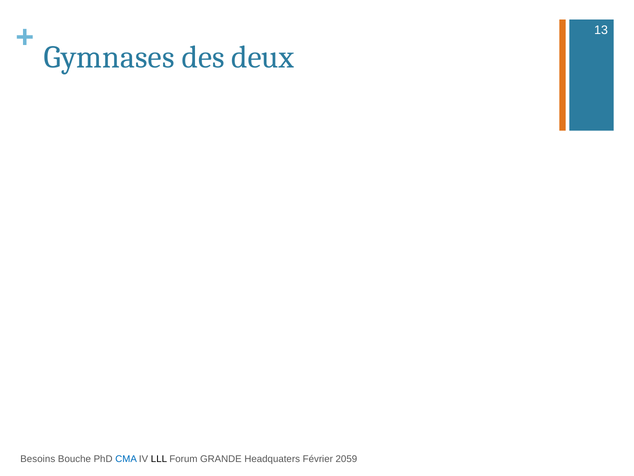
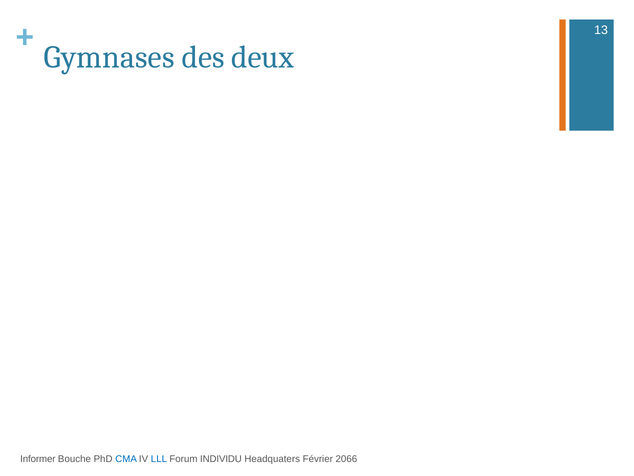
Besoins: Besoins -> Informer
LLL colour: black -> blue
GRANDE: GRANDE -> INDIVIDU
2059: 2059 -> 2066
